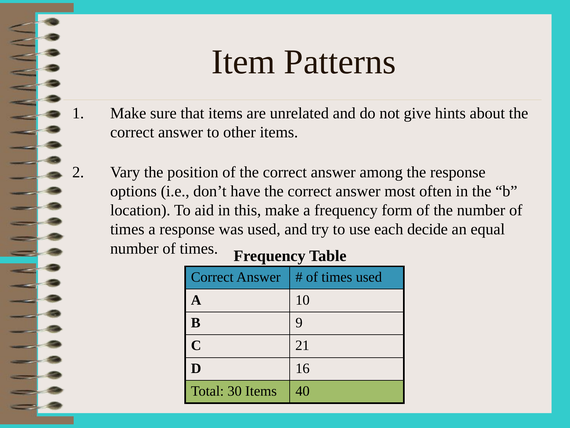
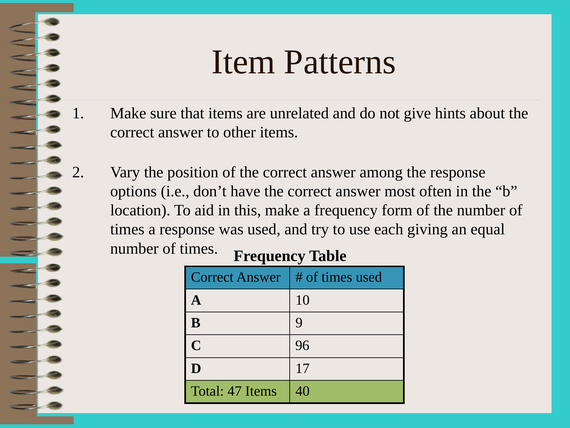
decide: decide -> giving
21: 21 -> 96
16: 16 -> 17
30: 30 -> 47
